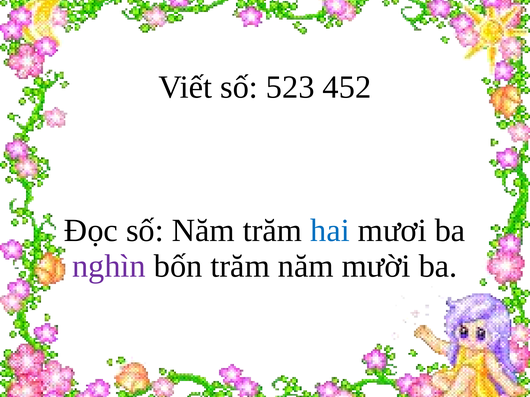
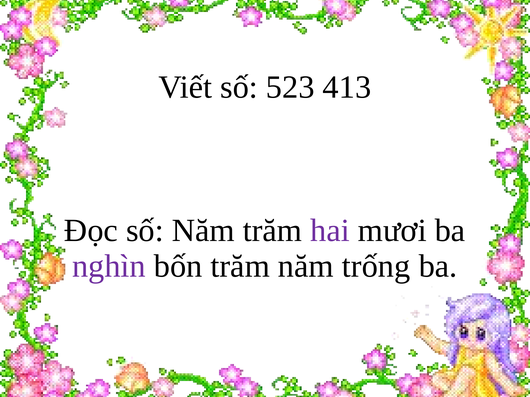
452: 452 -> 413
hai colour: blue -> purple
mười: mười -> trống
